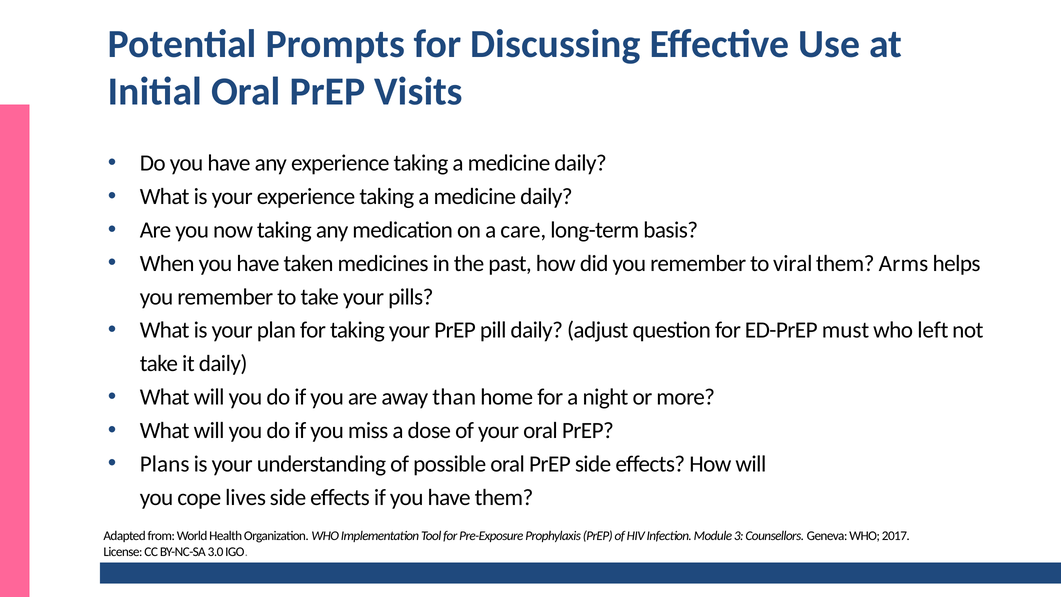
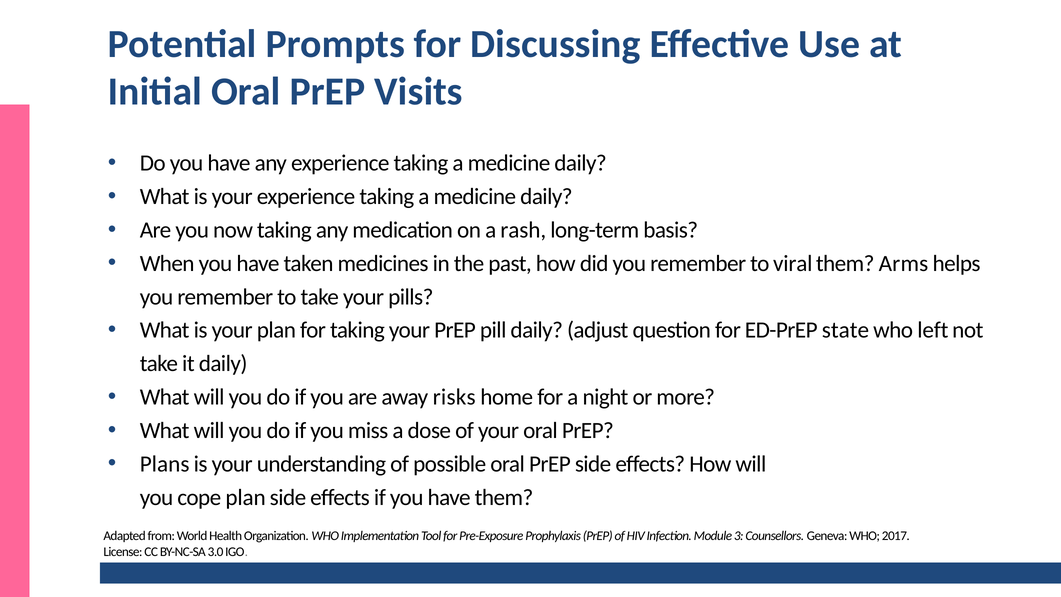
care: care -> rash
must: must -> state
than: than -> risks
cope lives: lives -> plan
